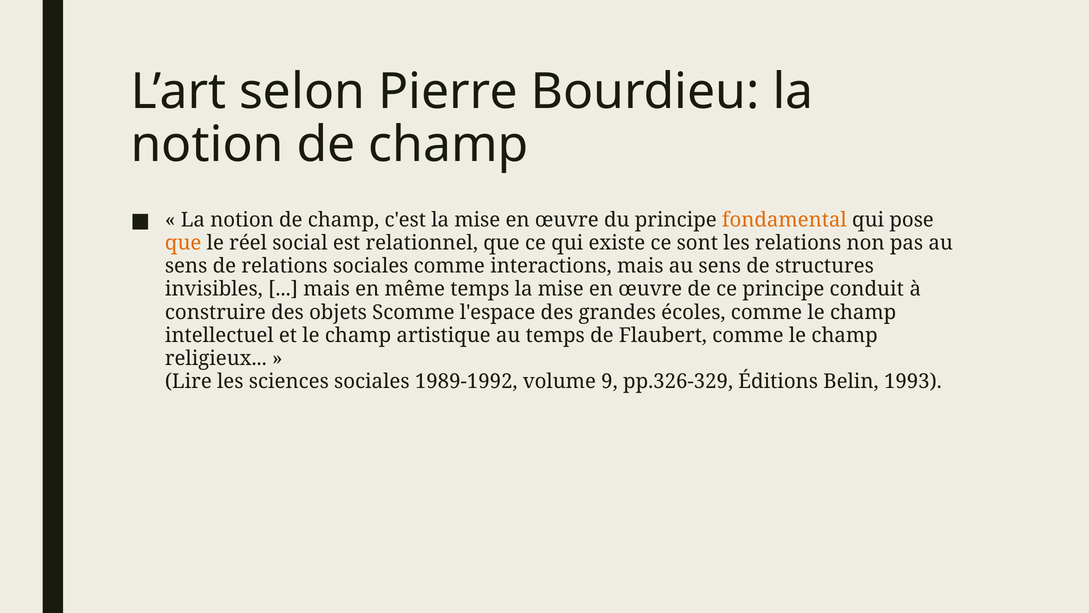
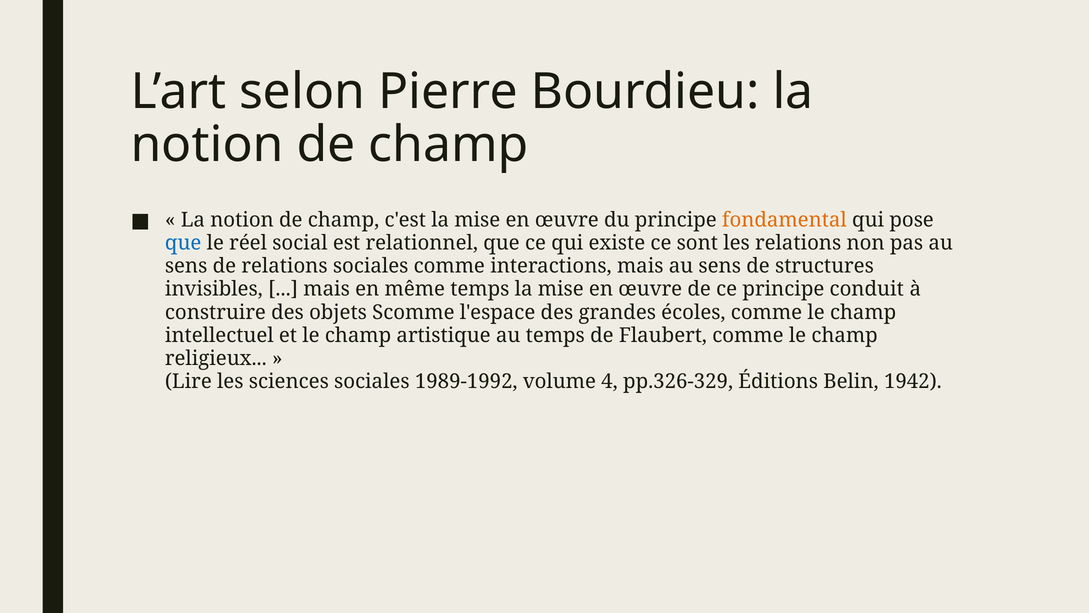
que at (183, 243) colour: orange -> blue
9: 9 -> 4
1993: 1993 -> 1942
